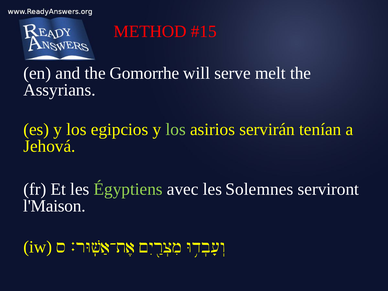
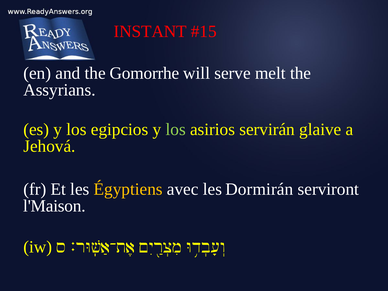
METHOD: METHOD -> INSTANT
tenían: tenían -> glaive
Égyptiens colour: light green -> yellow
Solemnes: Solemnes -> Dormirán
